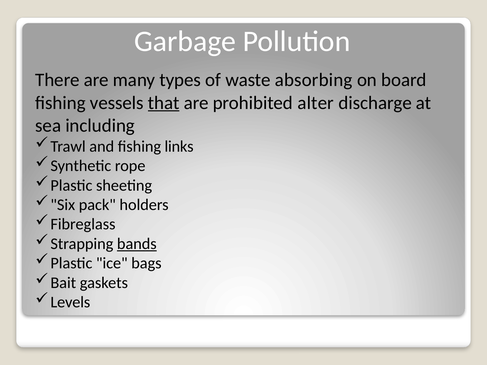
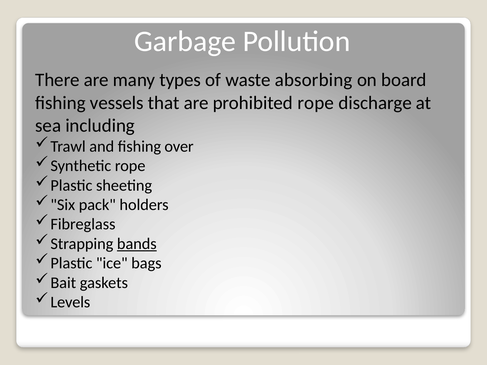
that underline: present -> none
prohibited alter: alter -> rope
links: links -> over
